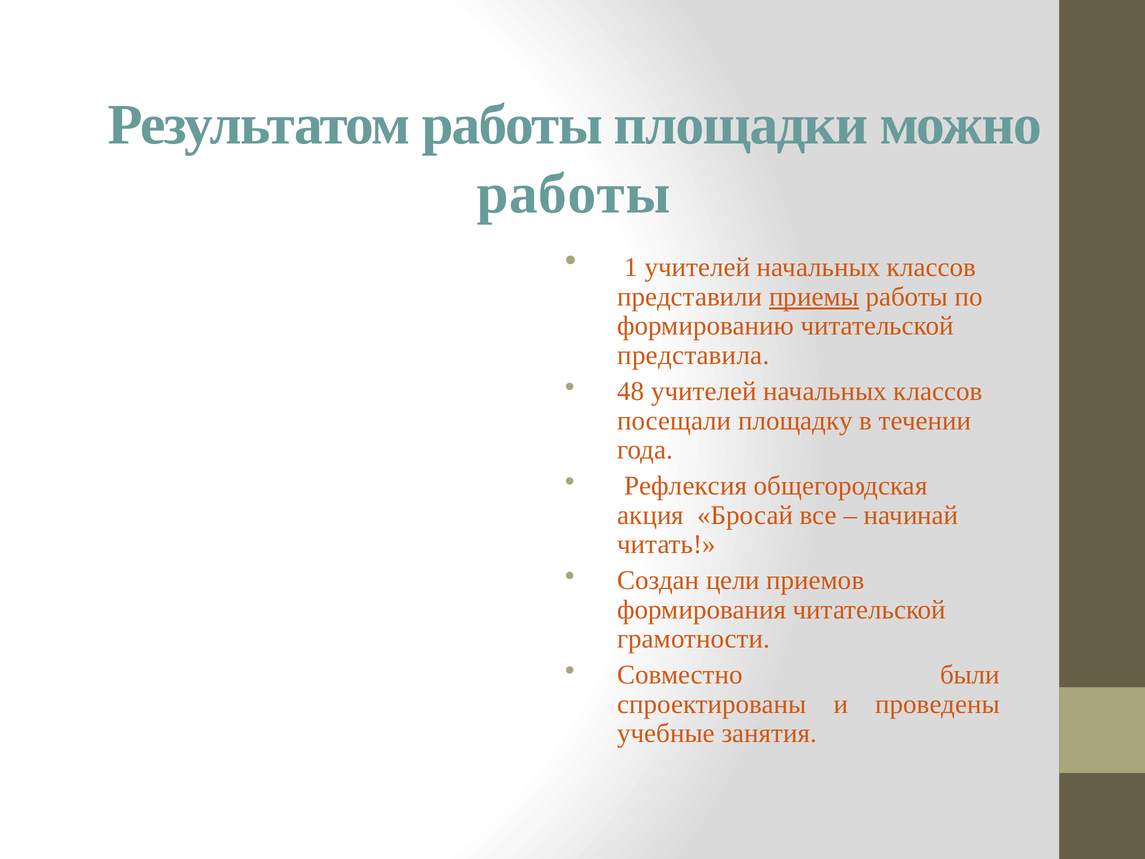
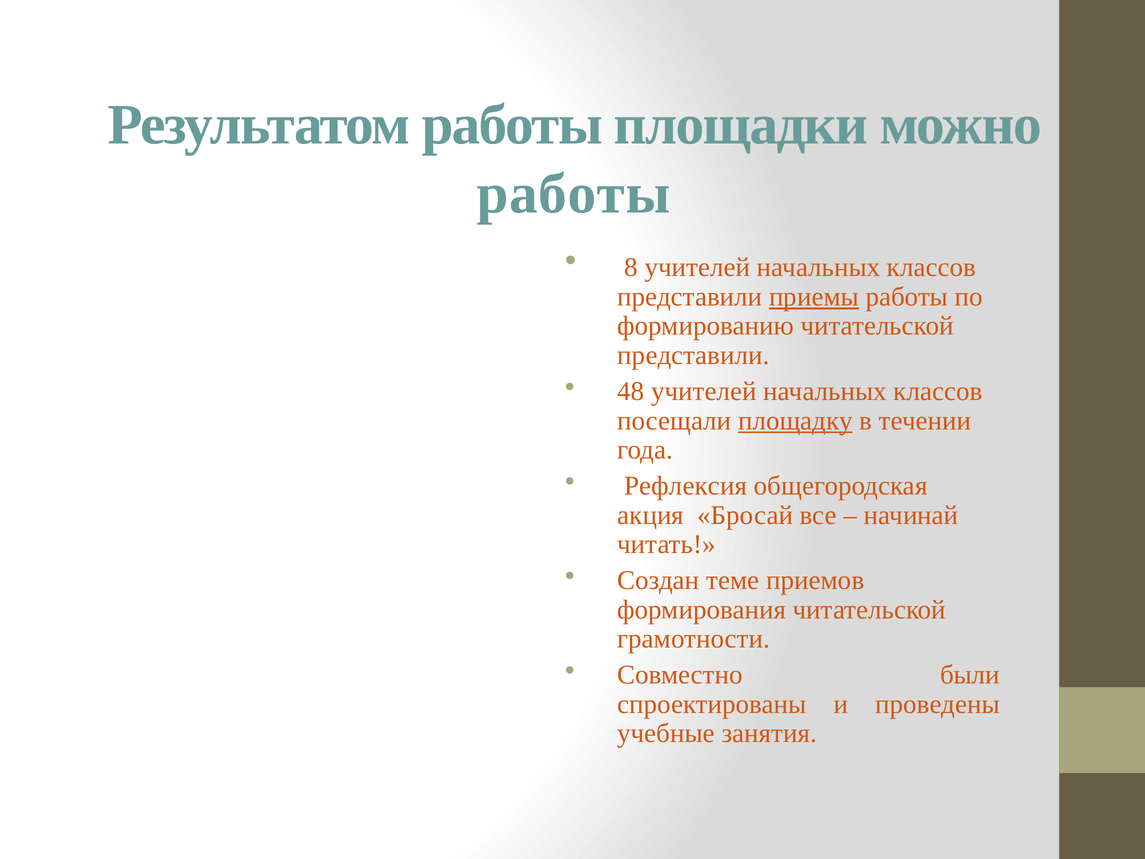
1: 1 -> 8
представила at (693, 355): представила -> представили
площадку underline: none -> present
цели: цели -> теме
